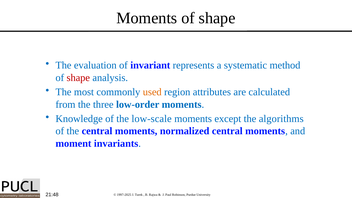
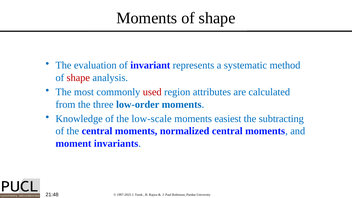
used colour: orange -> red
except: except -> easiest
algorithms: algorithms -> subtracting
